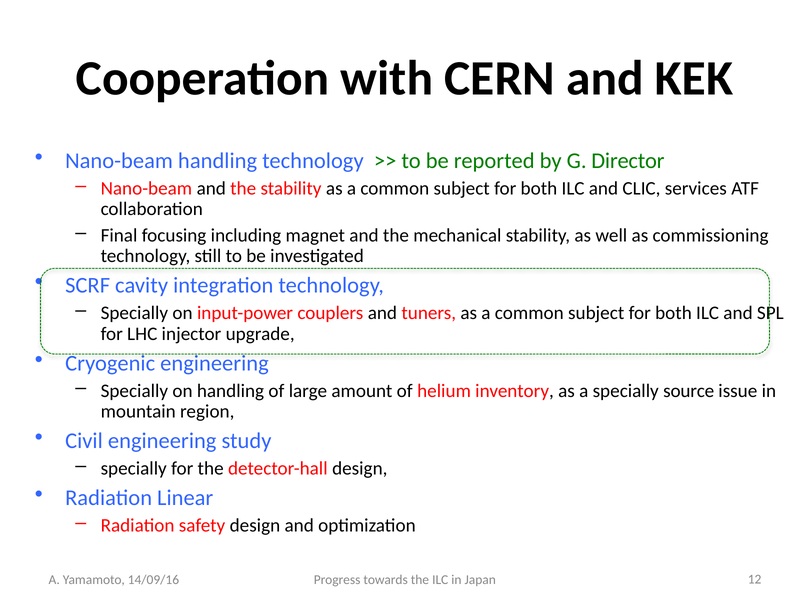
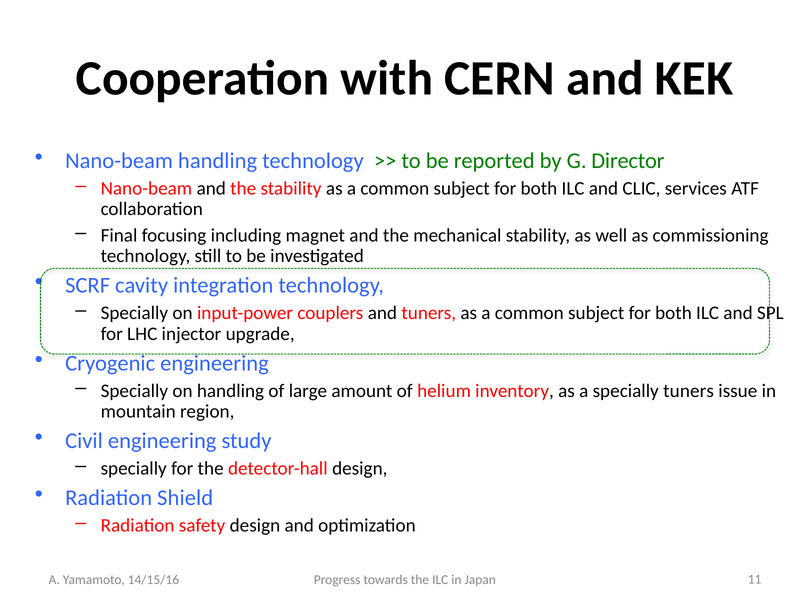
specially source: source -> tuners
Linear: Linear -> Shield
14/09/16: 14/09/16 -> 14/15/16
12: 12 -> 11
